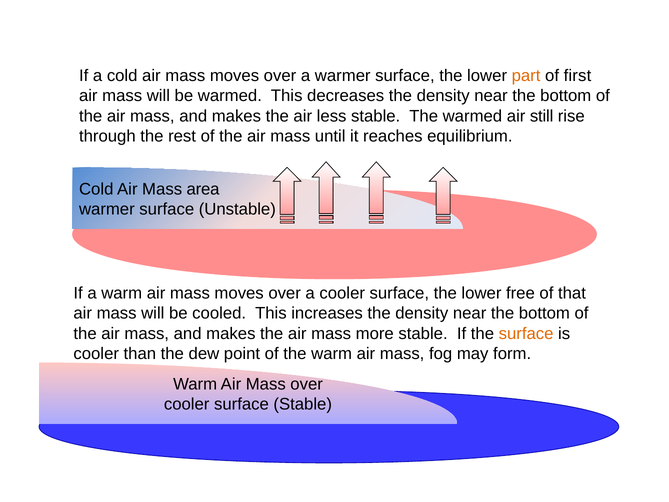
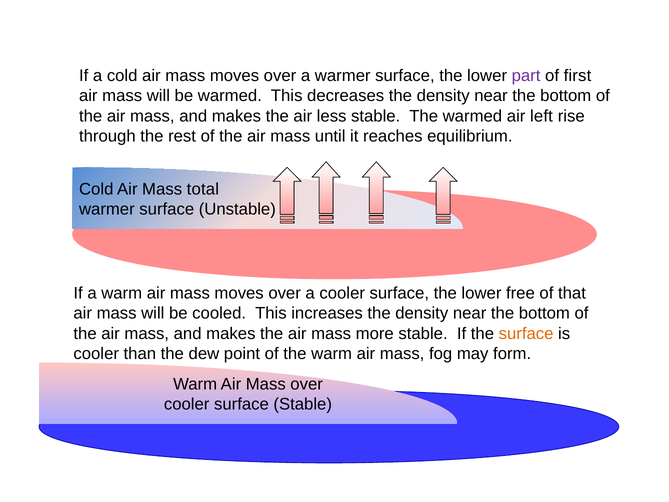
part colour: orange -> purple
still: still -> left
area: area -> total
